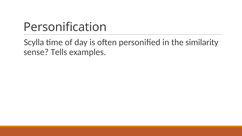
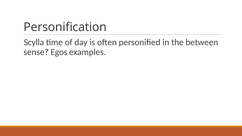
similarity: similarity -> between
Tells: Tells -> Egos
